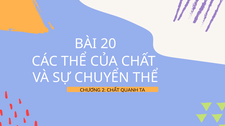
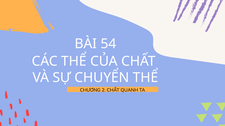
20: 20 -> 54
